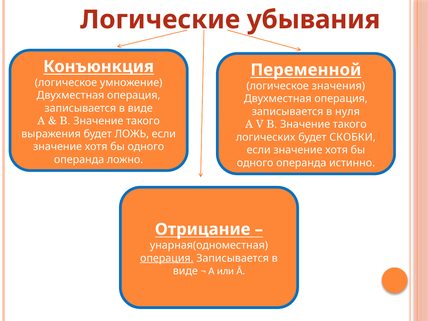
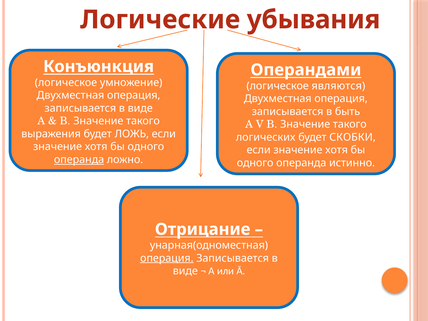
Переменной: Переменной -> Операндами
значения: значения -> являются
нуля: нуля -> быть
операнда at (79, 160) underline: none -> present
